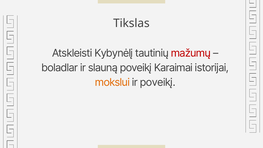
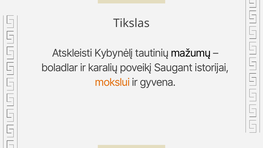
mažumų colour: red -> black
slauną: slauną -> karalių
Karaimai: Karaimai -> Saugant
ir poveikį: poveikį -> gyvena
